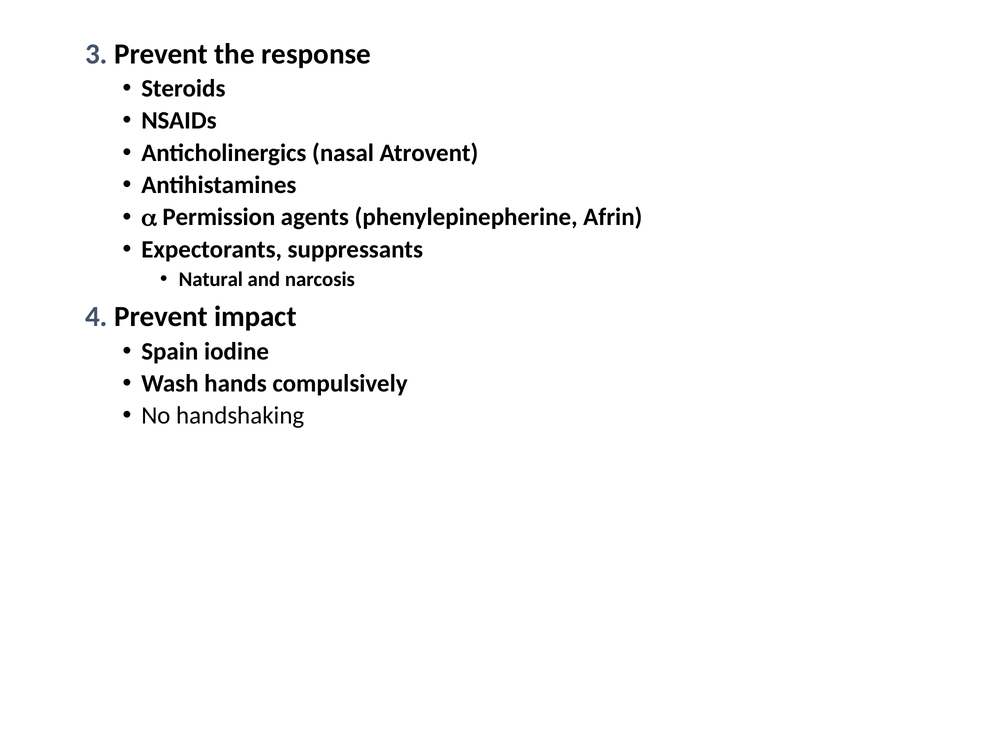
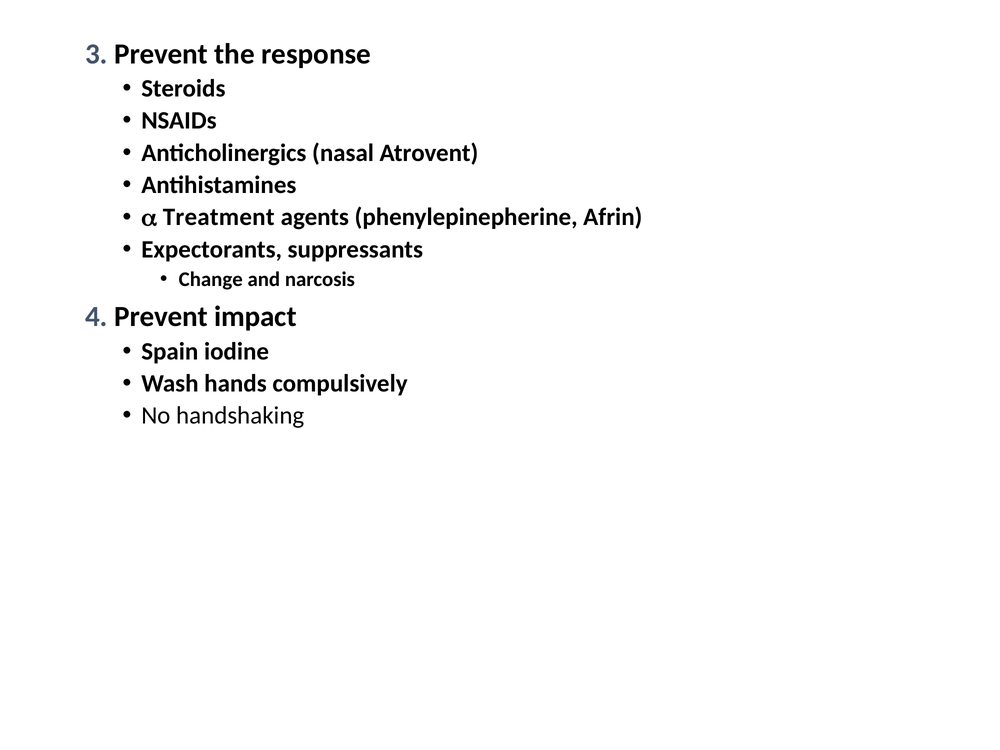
Permission: Permission -> Treatment
Natural: Natural -> Change
